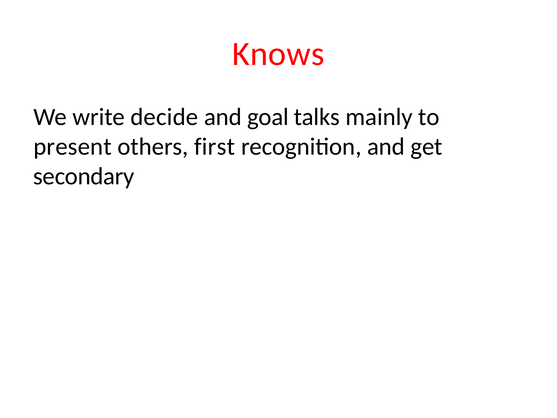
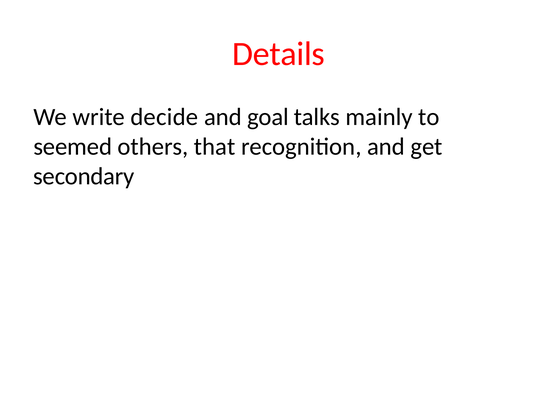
Knows: Knows -> Details
present: present -> seemed
first: first -> that
